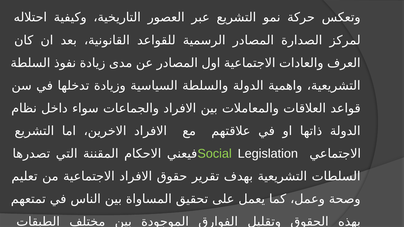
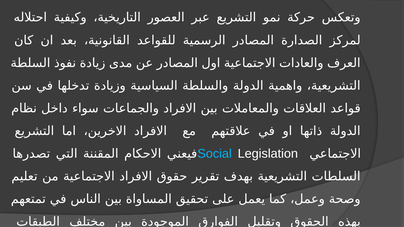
Social at (215, 154) colour: light green -> light blue
